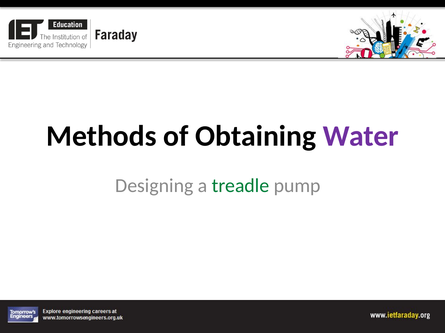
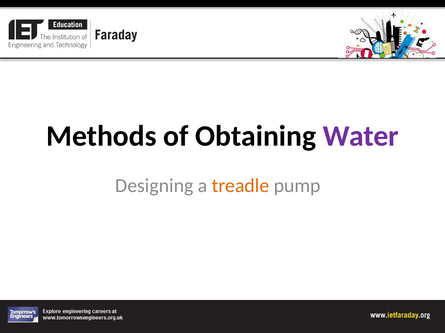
treadle colour: green -> orange
